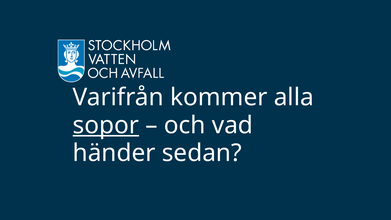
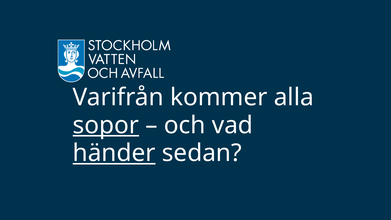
händer underline: none -> present
